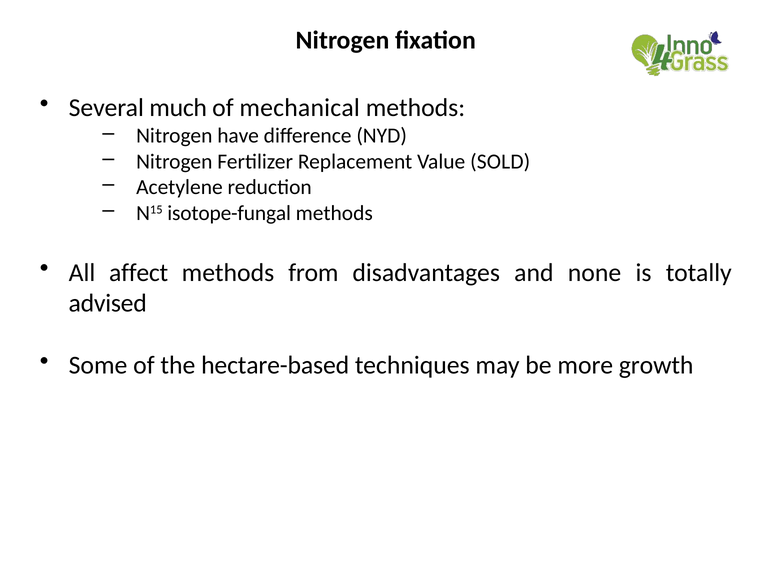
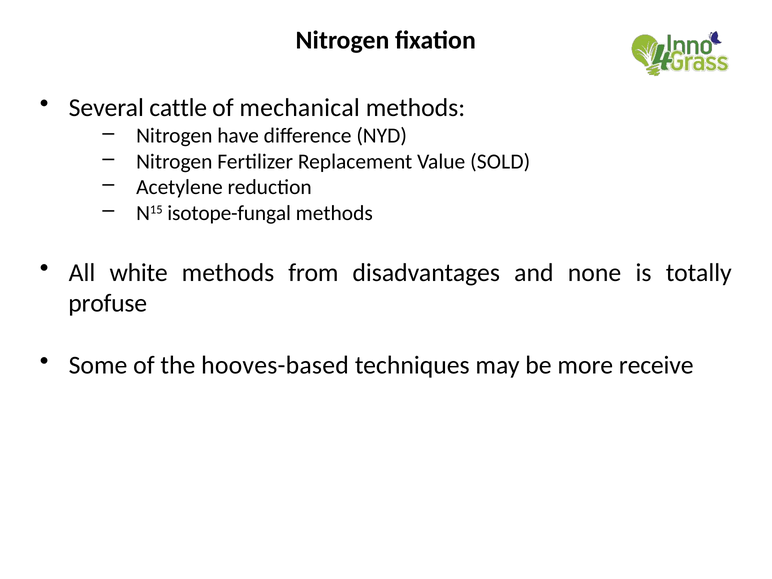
much: much -> cattle
affect: affect -> white
advised: advised -> profuse
hectare-based: hectare-based -> hooves-based
growth: growth -> receive
